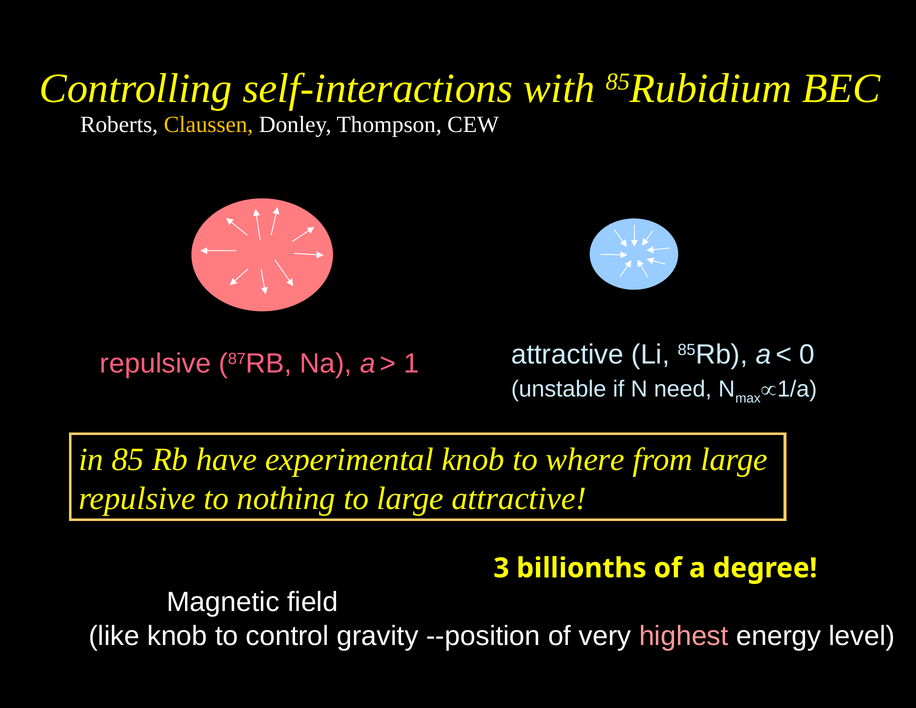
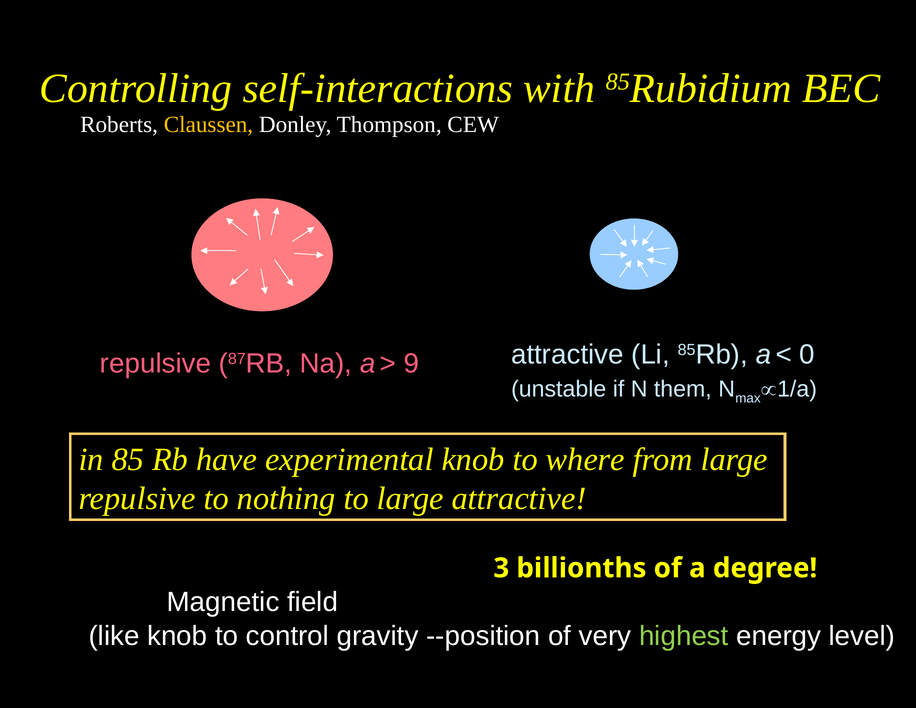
1: 1 -> 9
need: need -> them
highest colour: pink -> light green
